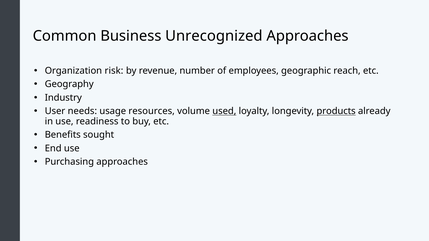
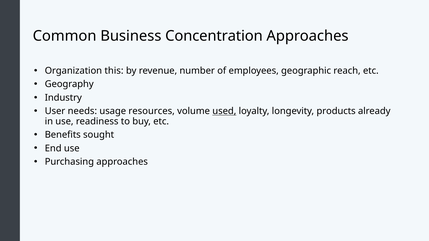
Unrecognized: Unrecognized -> Concentration
risk: risk -> this
products underline: present -> none
